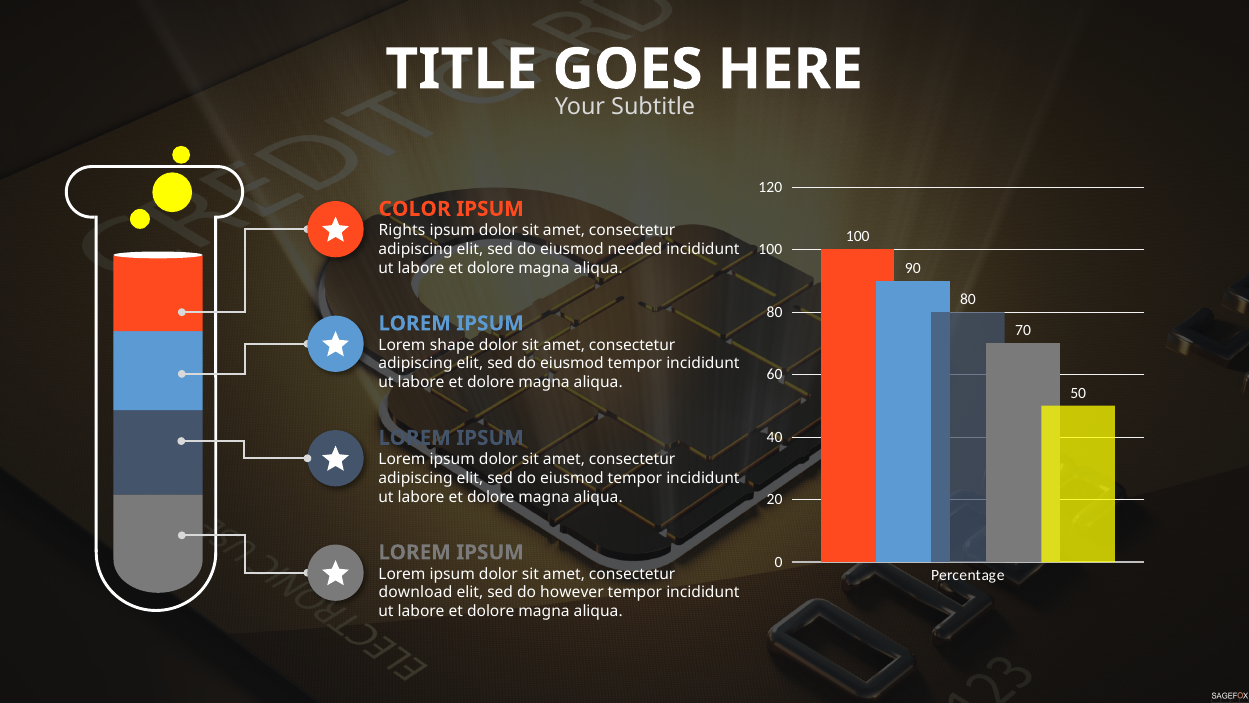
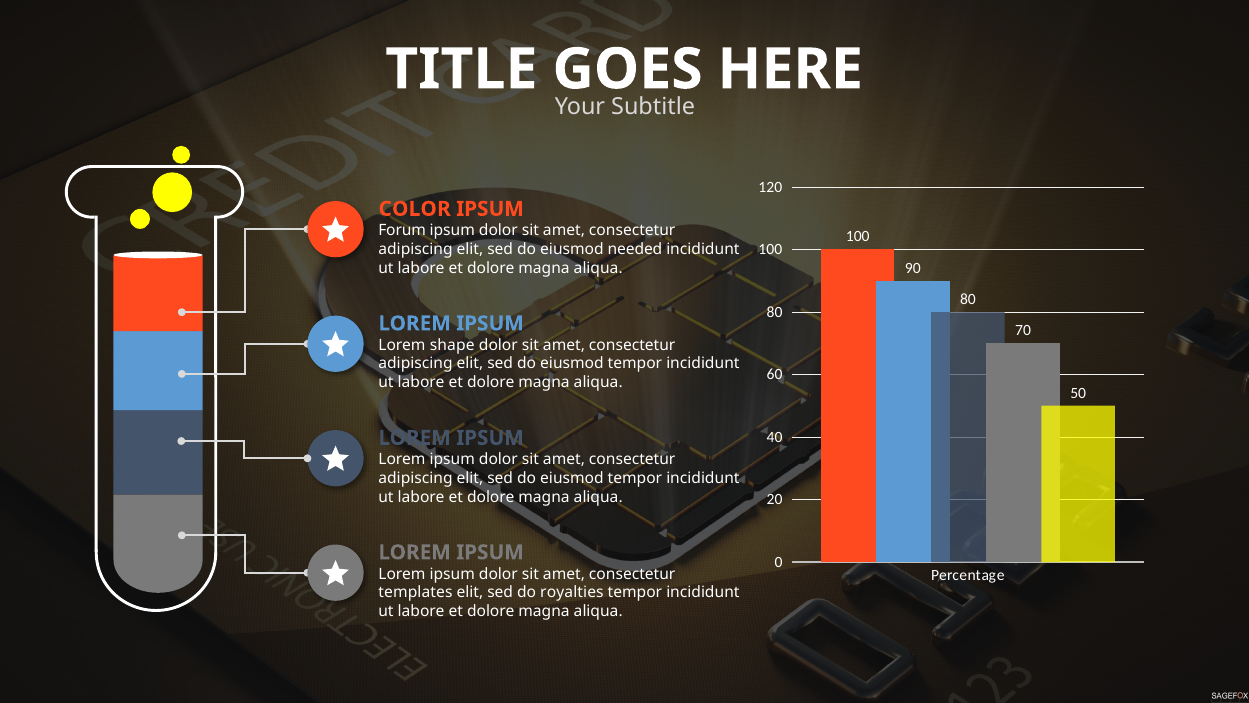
Rights: Rights -> Forum
download: download -> templates
however: however -> royalties
